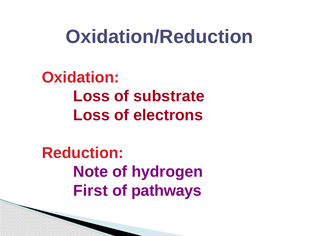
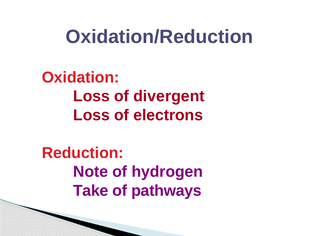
substrate: substrate -> divergent
First: First -> Take
